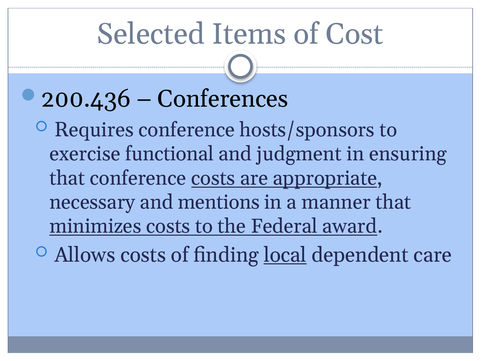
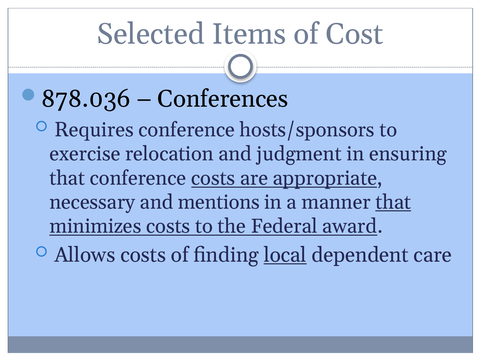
200.436: 200.436 -> 878.036
functional: functional -> relocation
that at (393, 202) underline: none -> present
